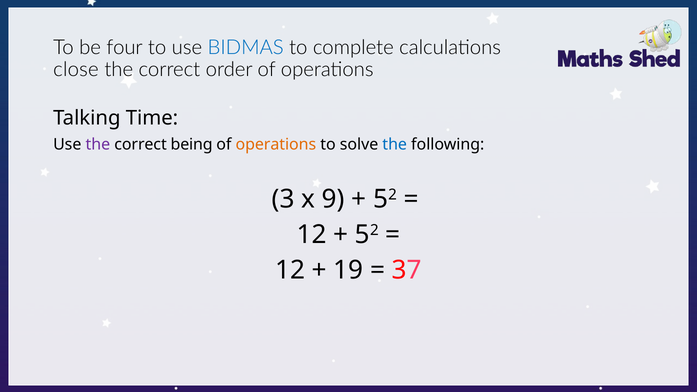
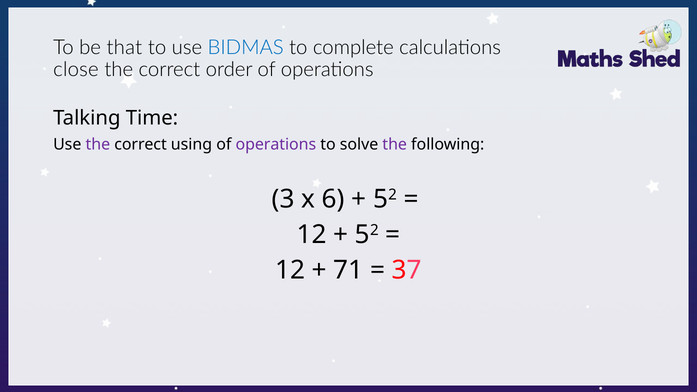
four: four -> that
being: being -> using
operations at (276, 145) colour: orange -> purple
the at (395, 145) colour: blue -> purple
9: 9 -> 6
19: 19 -> 71
